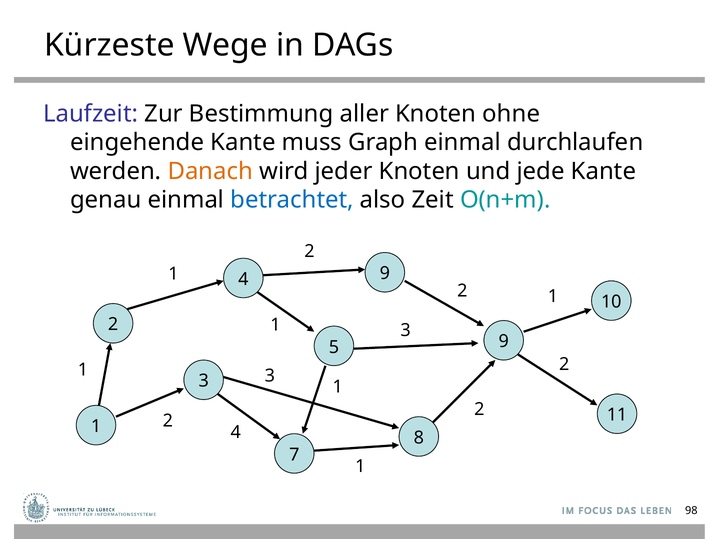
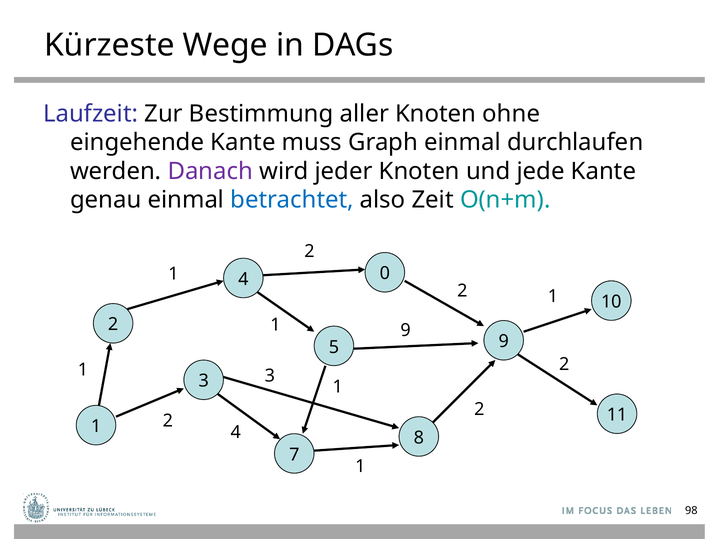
Danach colour: orange -> purple
4 9: 9 -> 0
1 3: 3 -> 9
